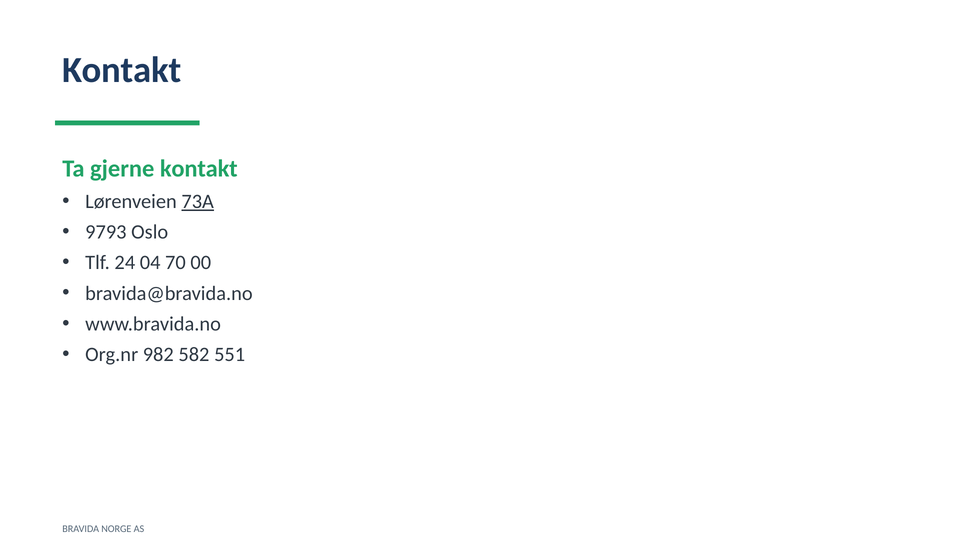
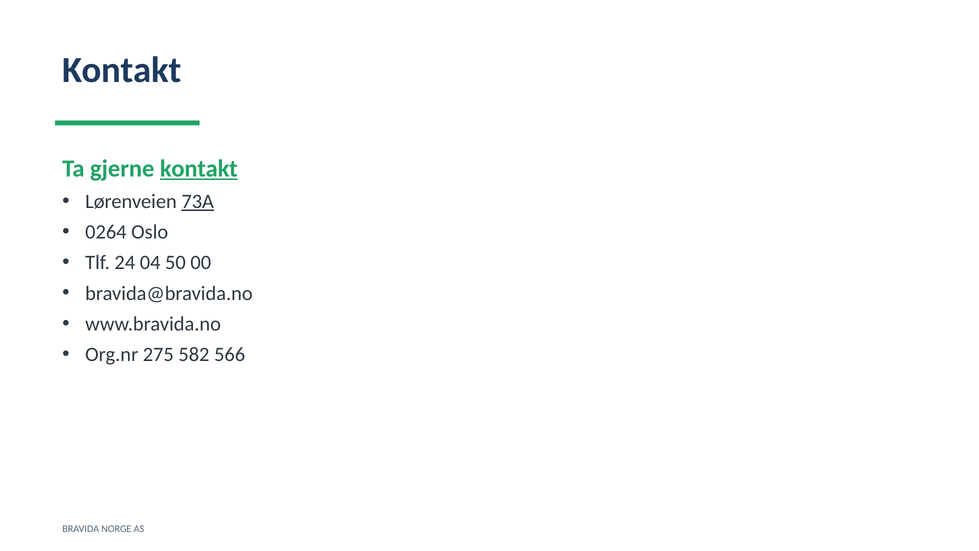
kontakt at (199, 169) underline: none -> present
9793: 9793 -> 0264
70: 70 -> 50
982: 982 -> 275
551: 551 -> 566
